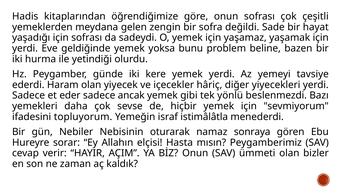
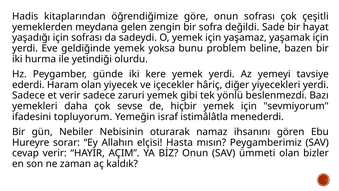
et eder: eder -> verir
ancak: ancak -> zaruri
sonraya: sonraya -> ihsanını
